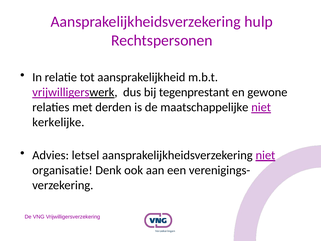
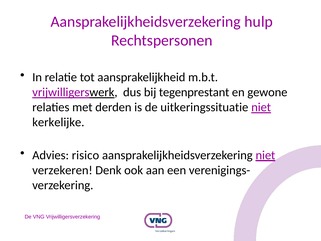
maatschappelijke: maatschappelijke -> uitkeringssituatie
letsel: letsel -> risico
organisatie: organisatie -> verzekeren
